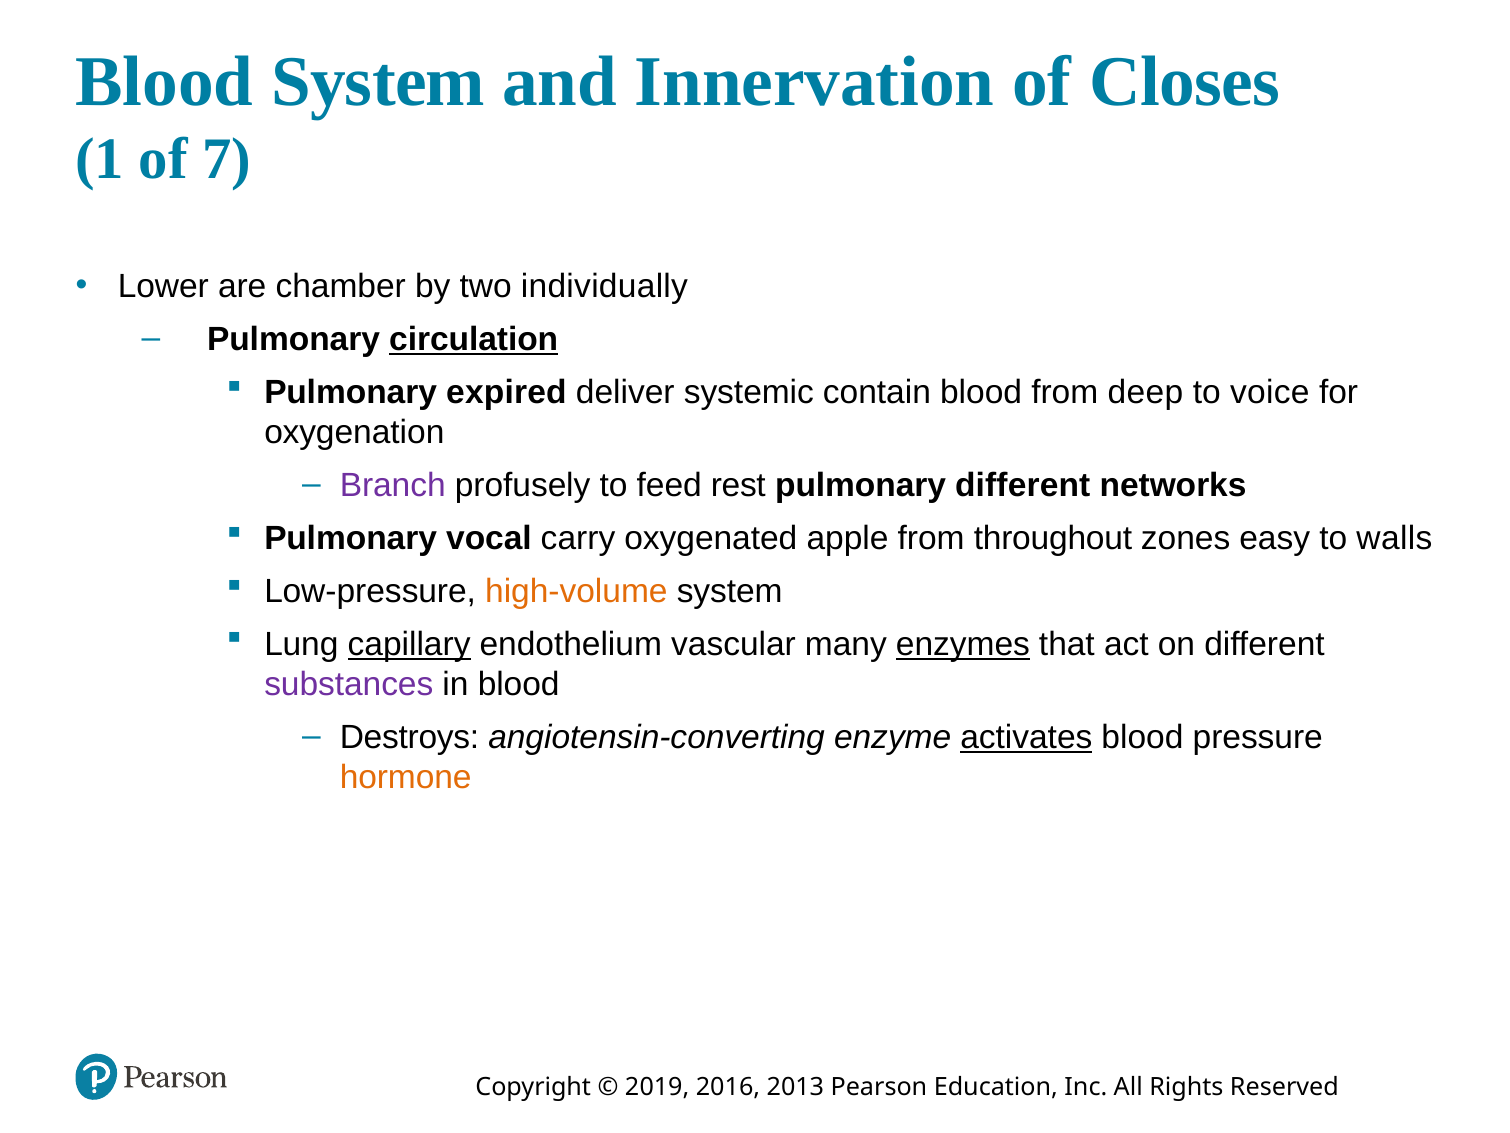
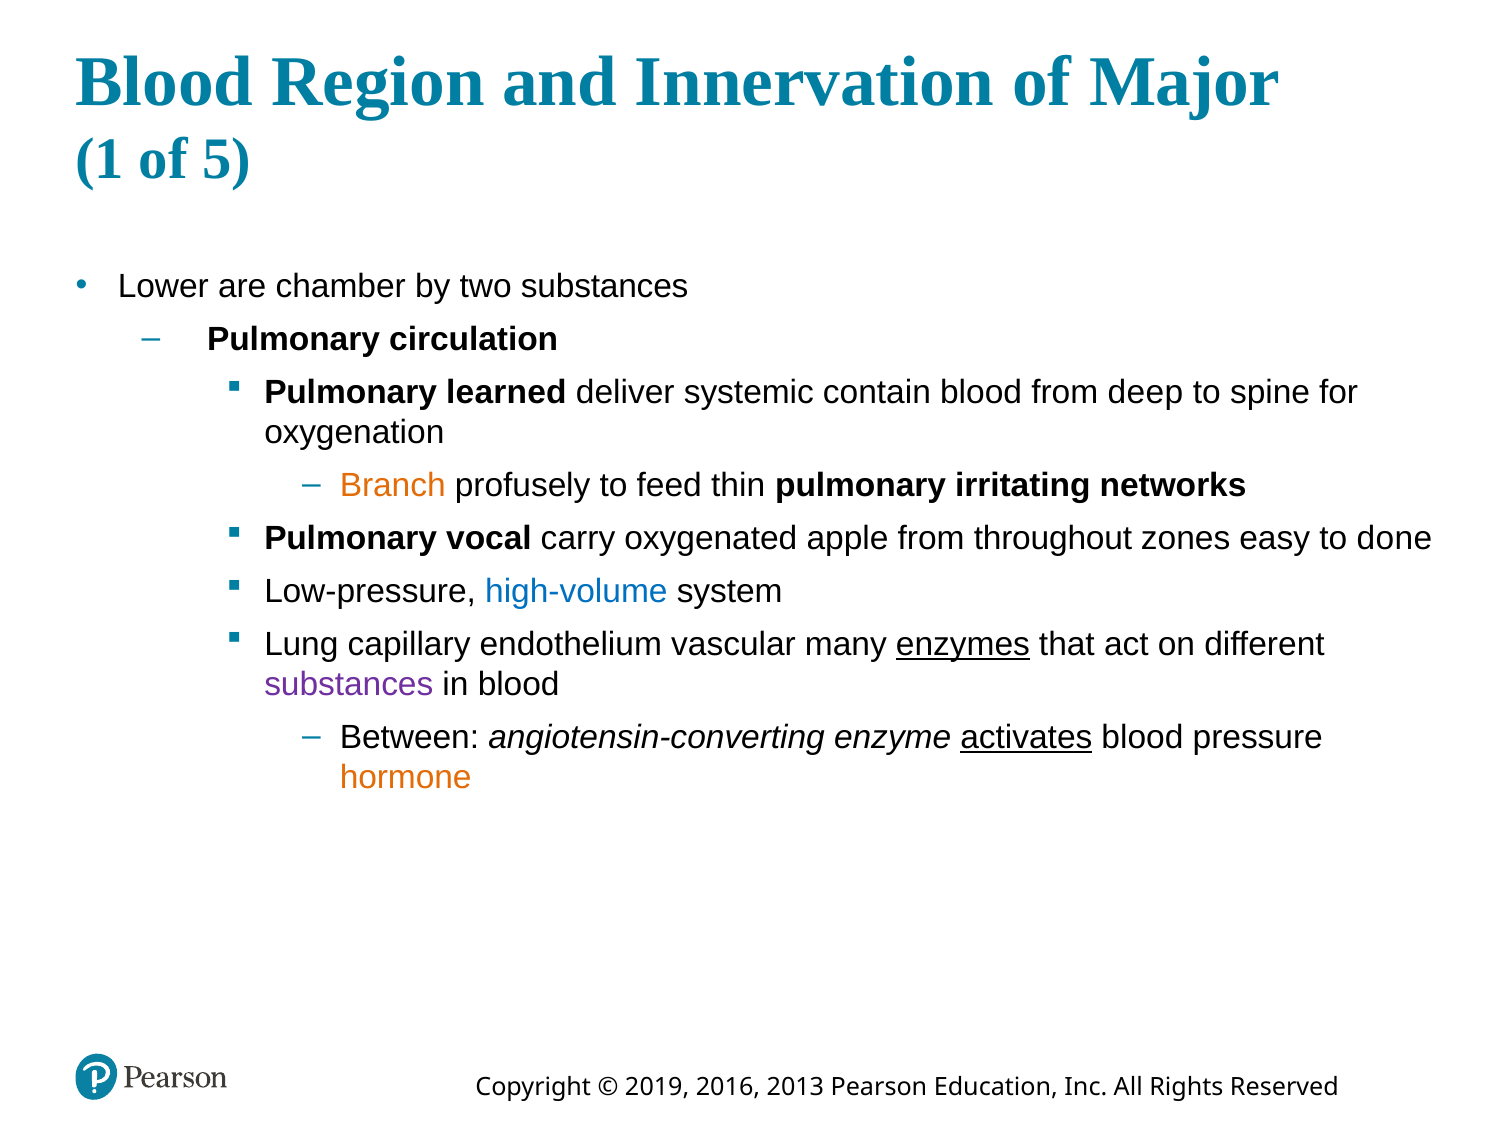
Blood System: System -> Region
Closes: Closes -> Major
7: 7 -> 5
two individually: individually -> substances
circulation underline: present -> none
expired: expired -> learned
voice: voice -> spine
Branch colour: purple -> orange
rest: rest -> thin
pulmonary different: different -> irritating
walls: walls -> done
high-volume colour: orange -> blue
capillary underline: present -> none
Destroys: Destroys -> Between
